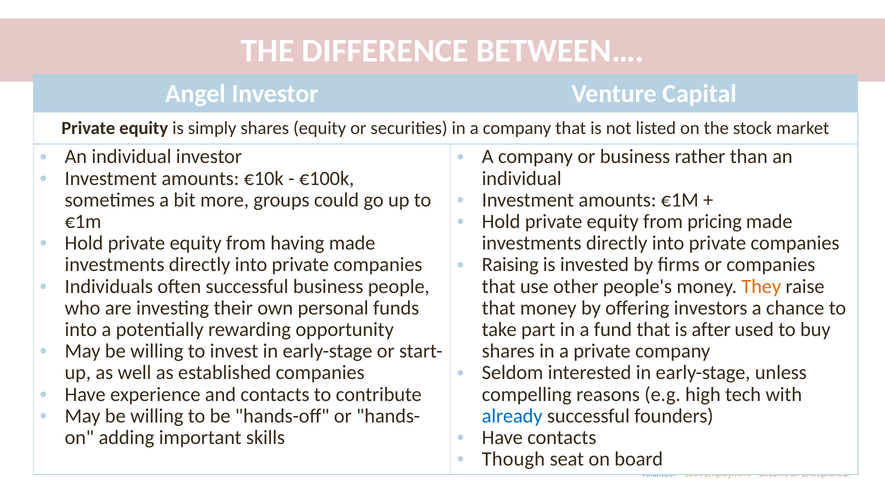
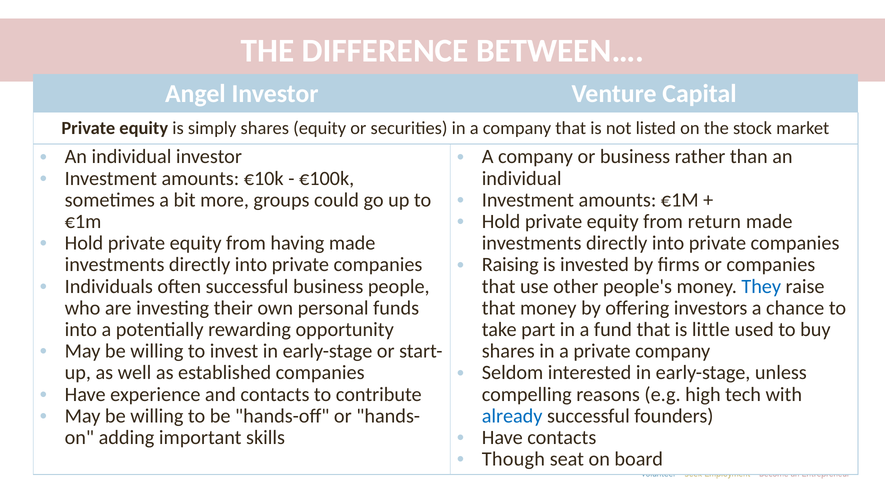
pricing: pricing -> return
They colour: orange -> blue
after: after -> little
